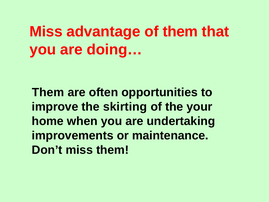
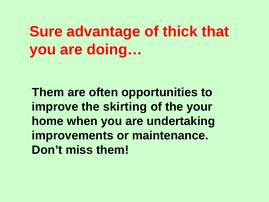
Miss at (46, 32): Miss -> Sure
of them: them -> thick
